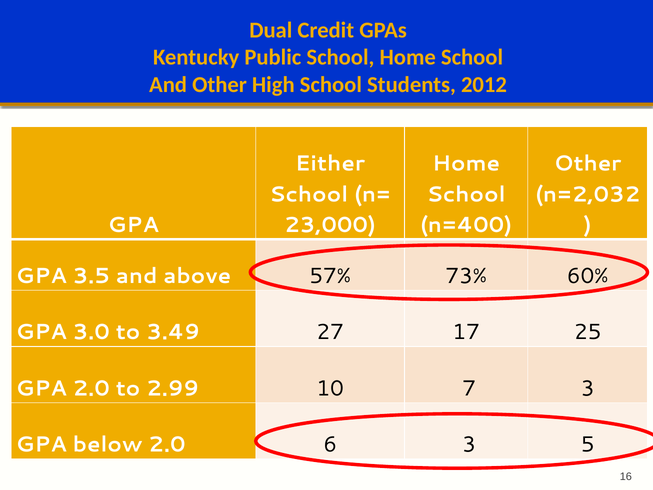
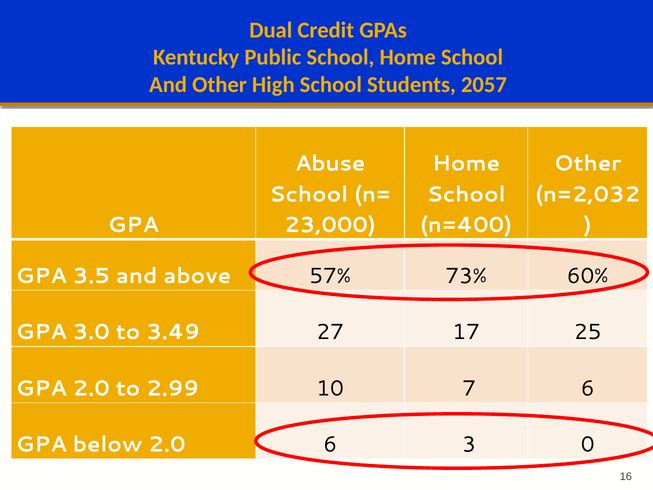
2012: 2012 -> 2057
Either: Either -> Abuse
7 3: 3 -> 6
5: 5 -> 0
